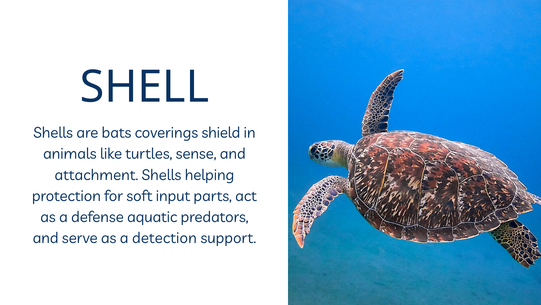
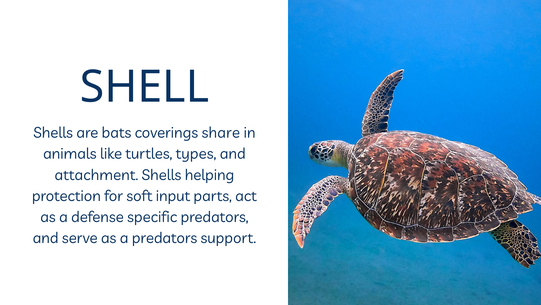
shield: shield -> share
sense: sense -> types
aquatic: aquatic -> specific
a detection: detection -> predators
